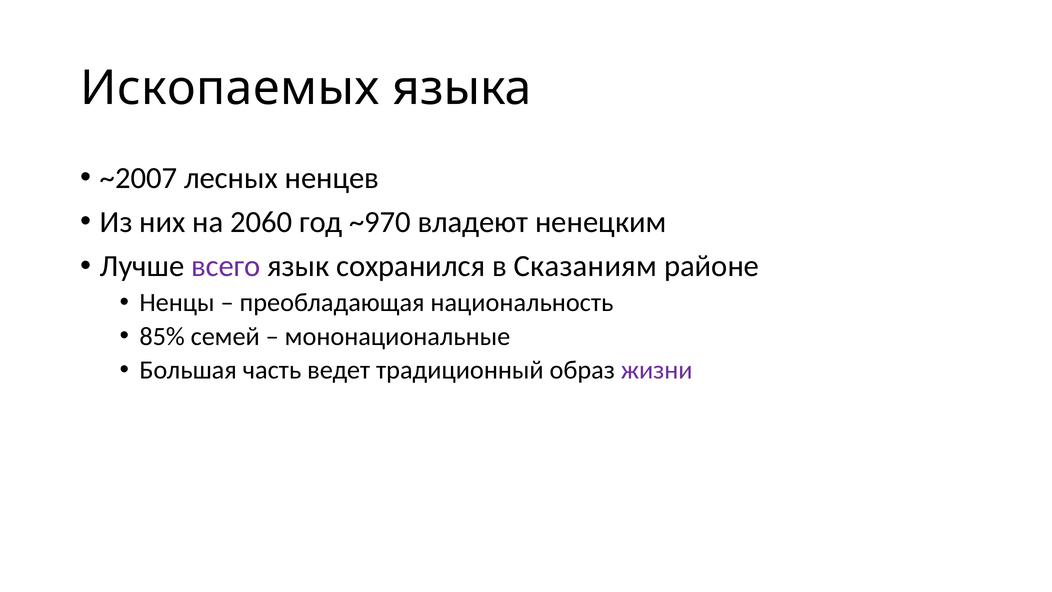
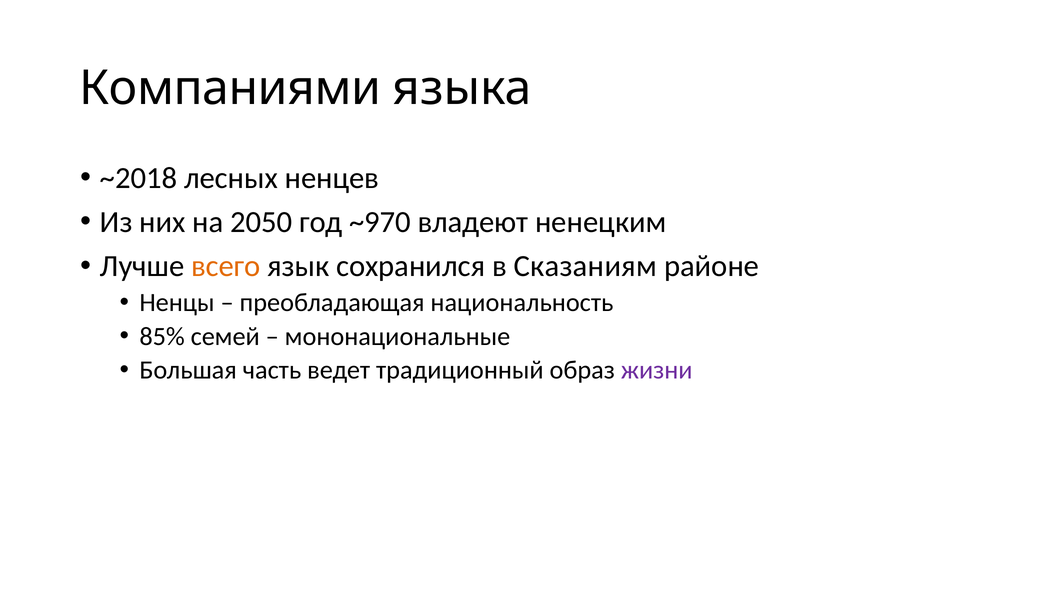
Ископаемых: Ископаемых -> Компаниями
~2007: ~2007 -> ~2018
2060: 2060 -> 2050
всего colour: purple -> orange
